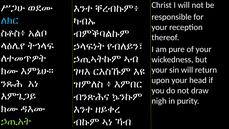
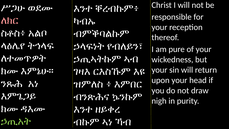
ለክር colour: light blue -> pink
